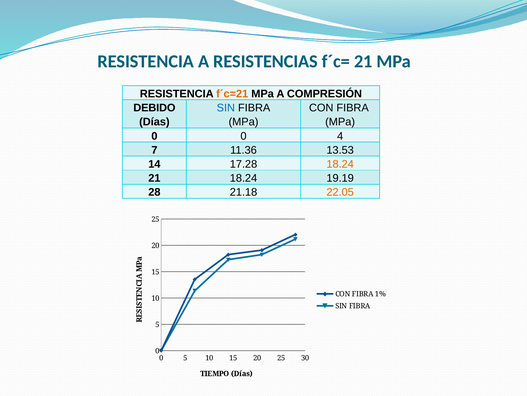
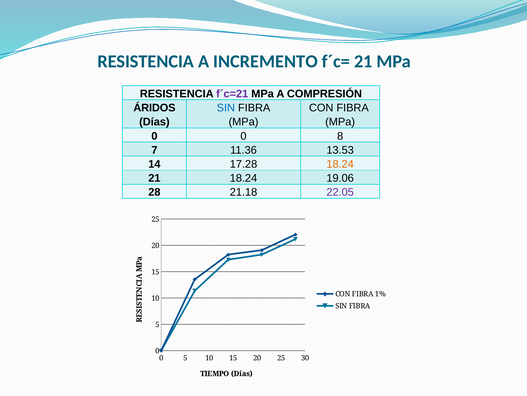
RESISTENCIAS: RESISTENCIAS -> INCREMENTO
f´c=21 colour: orange -> purple
DEBIDO: DEBIDO -> ÁRIDOS
4: 4 -> 8
19.19: 19.19 -> 19.06
22.05 colour: orange -> purple
